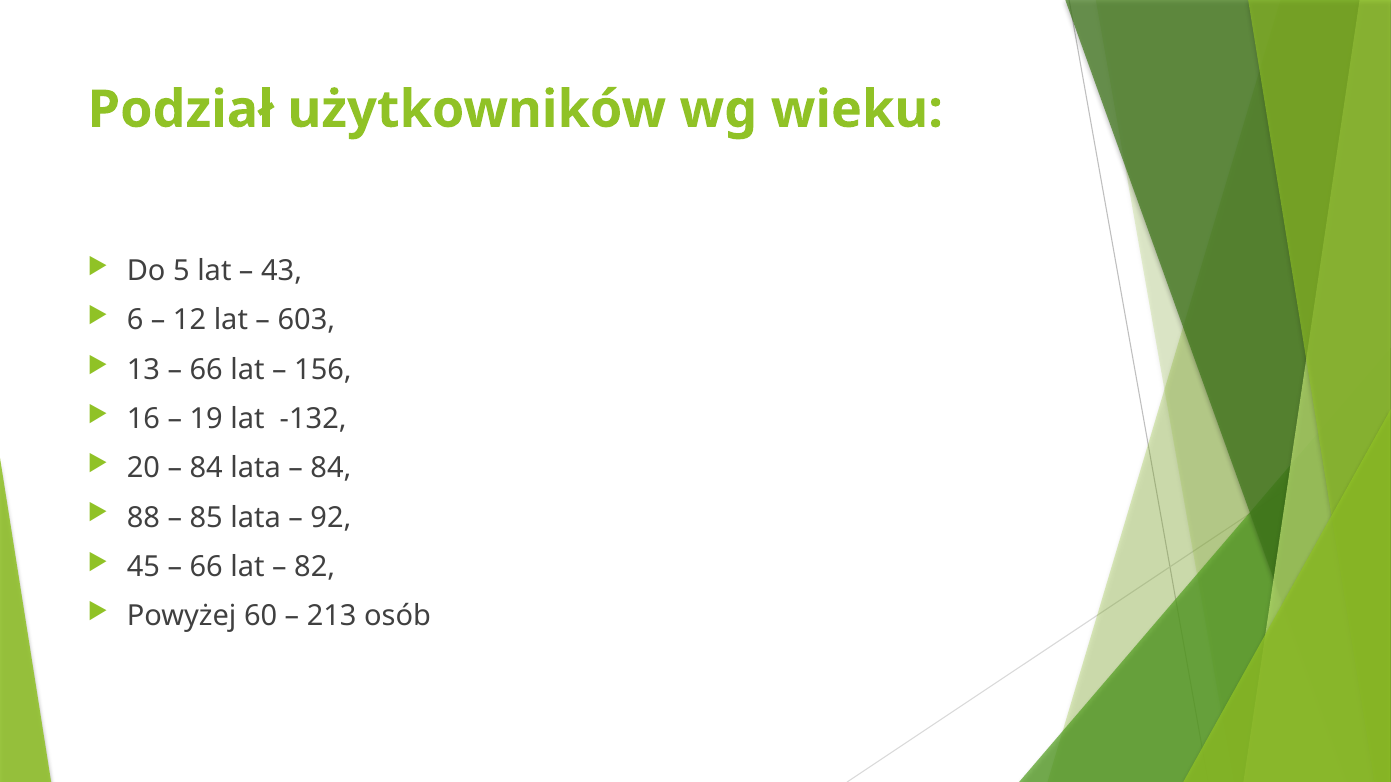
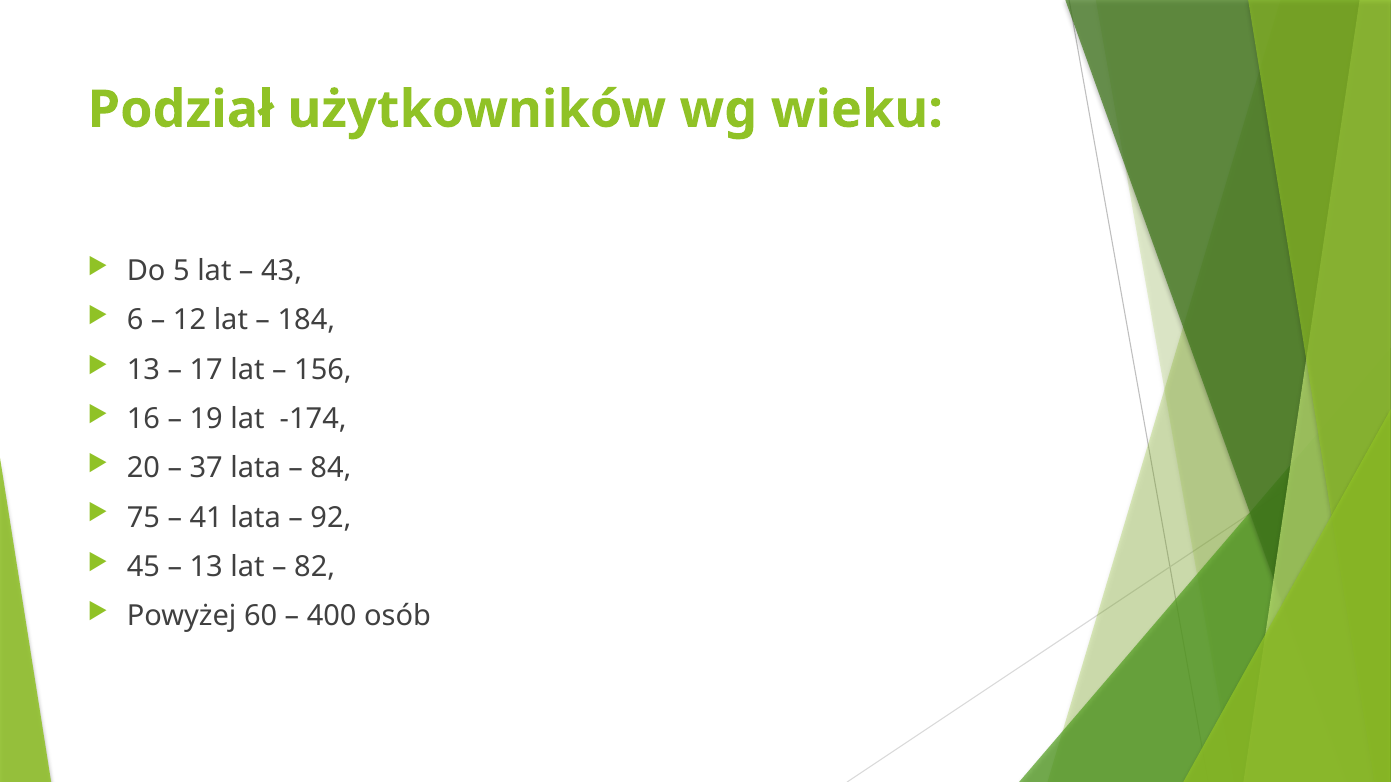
603: 603 -> 184
66 at (206, 370): 66 -> 17
-132: -132 -> -174
84 at (206, 469): 84 -> 37
88: 88 -> 75
85: 85 -> 41
66 at (206, 567): 66 -> 13
213: 213 -> 400
